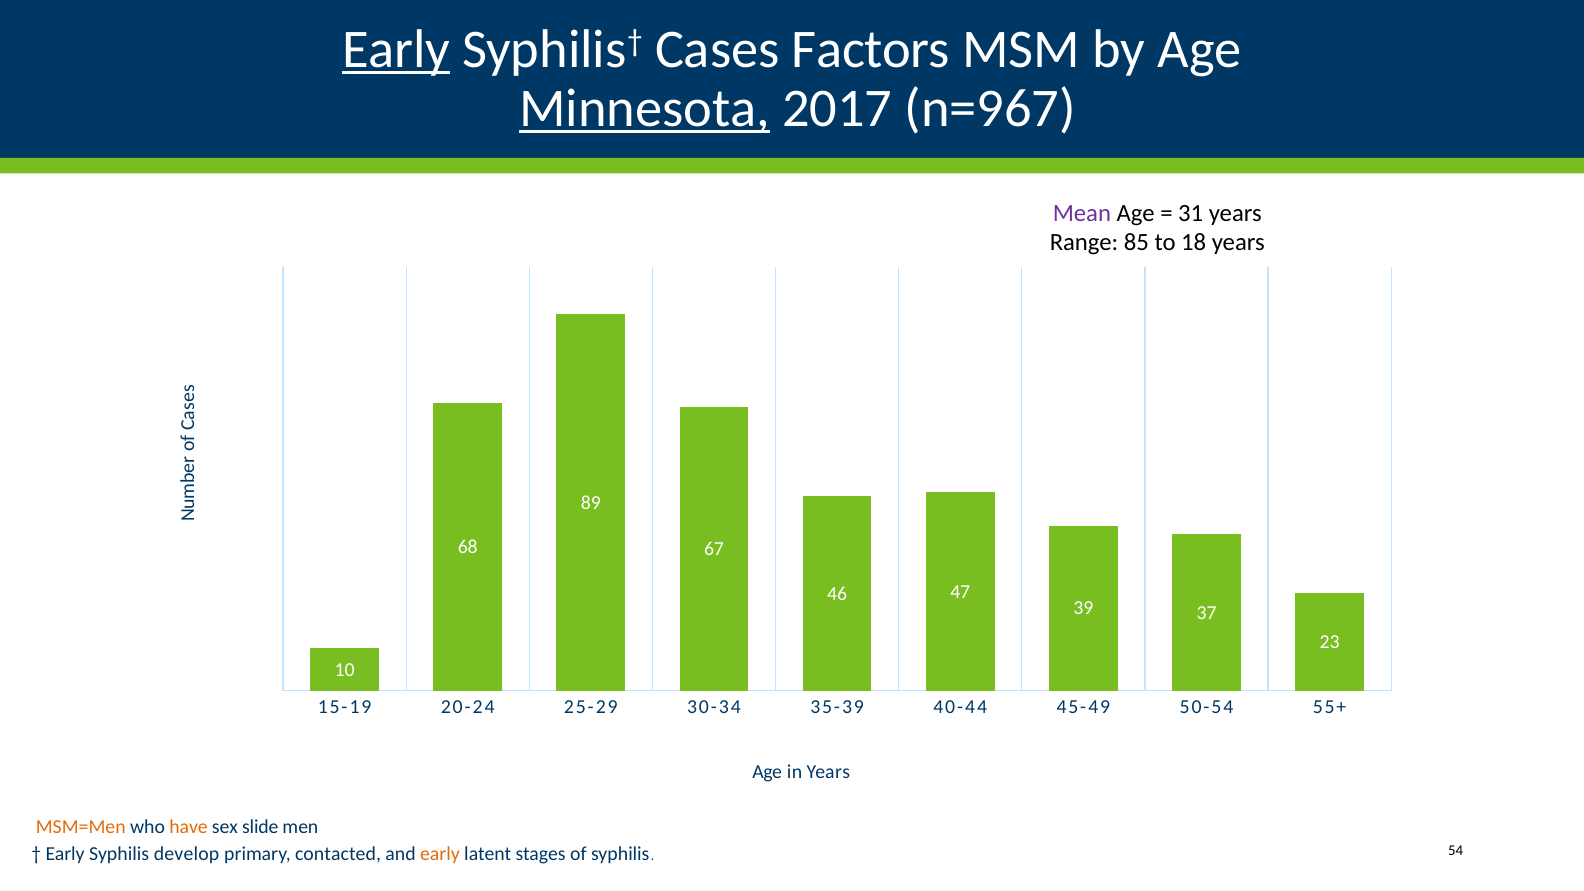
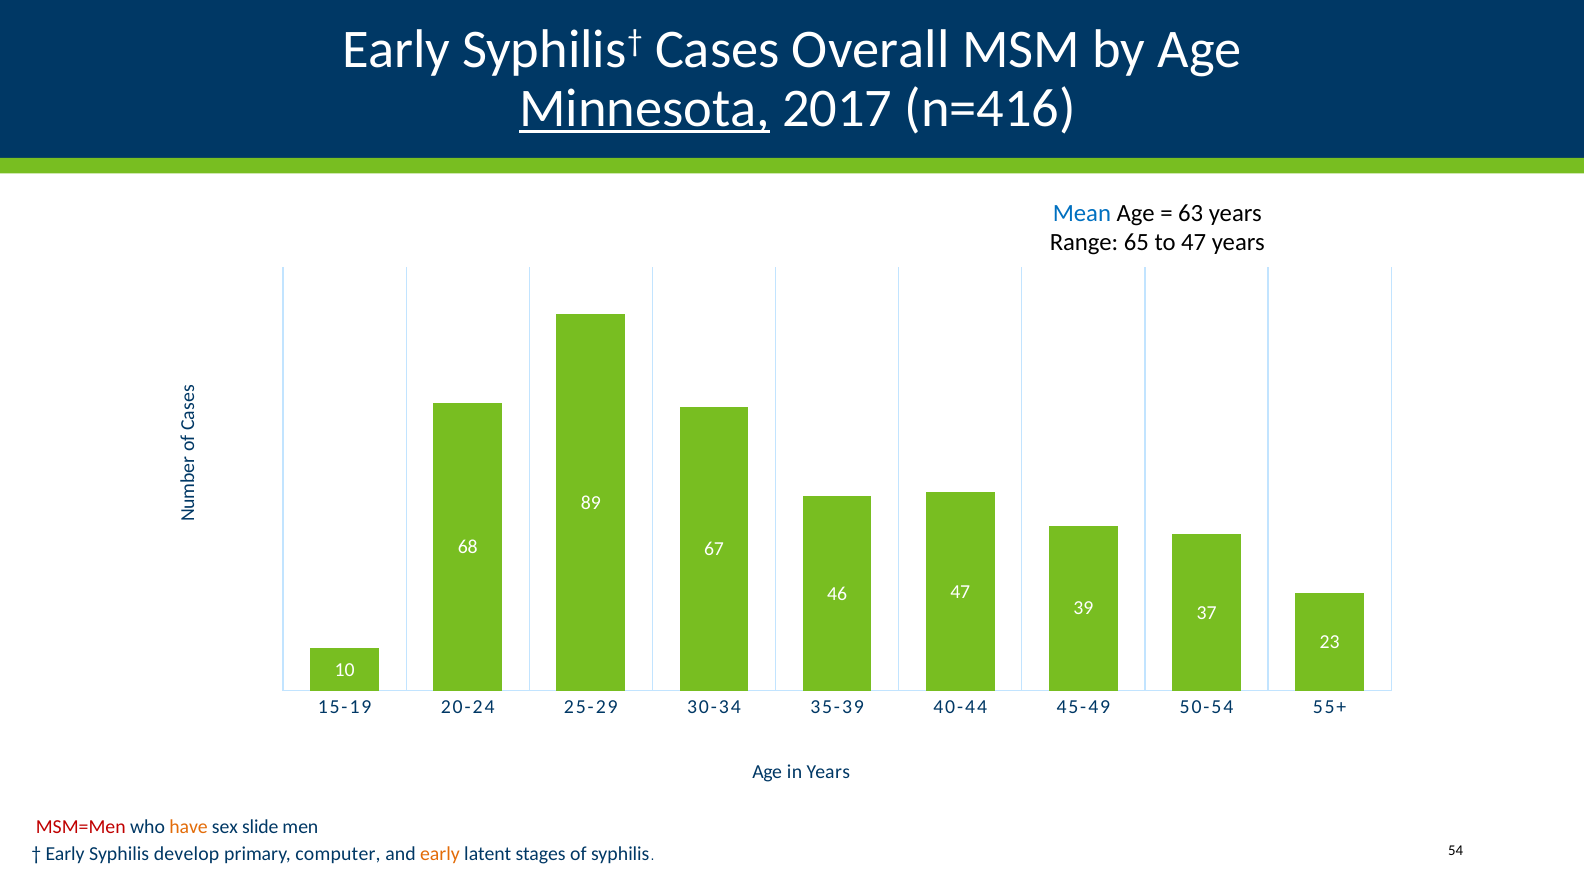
Early at (396, 49) underline: present -> none
Factors: Factors -> Overall
n=967: n=967 -> n=416
Mean colour: purple -> blue
31: 31 -> 63
85: 85 -> 65
to 18: 18 -> 47
MSM=Men colour: orange -> red
contacted: contacted -> computer
